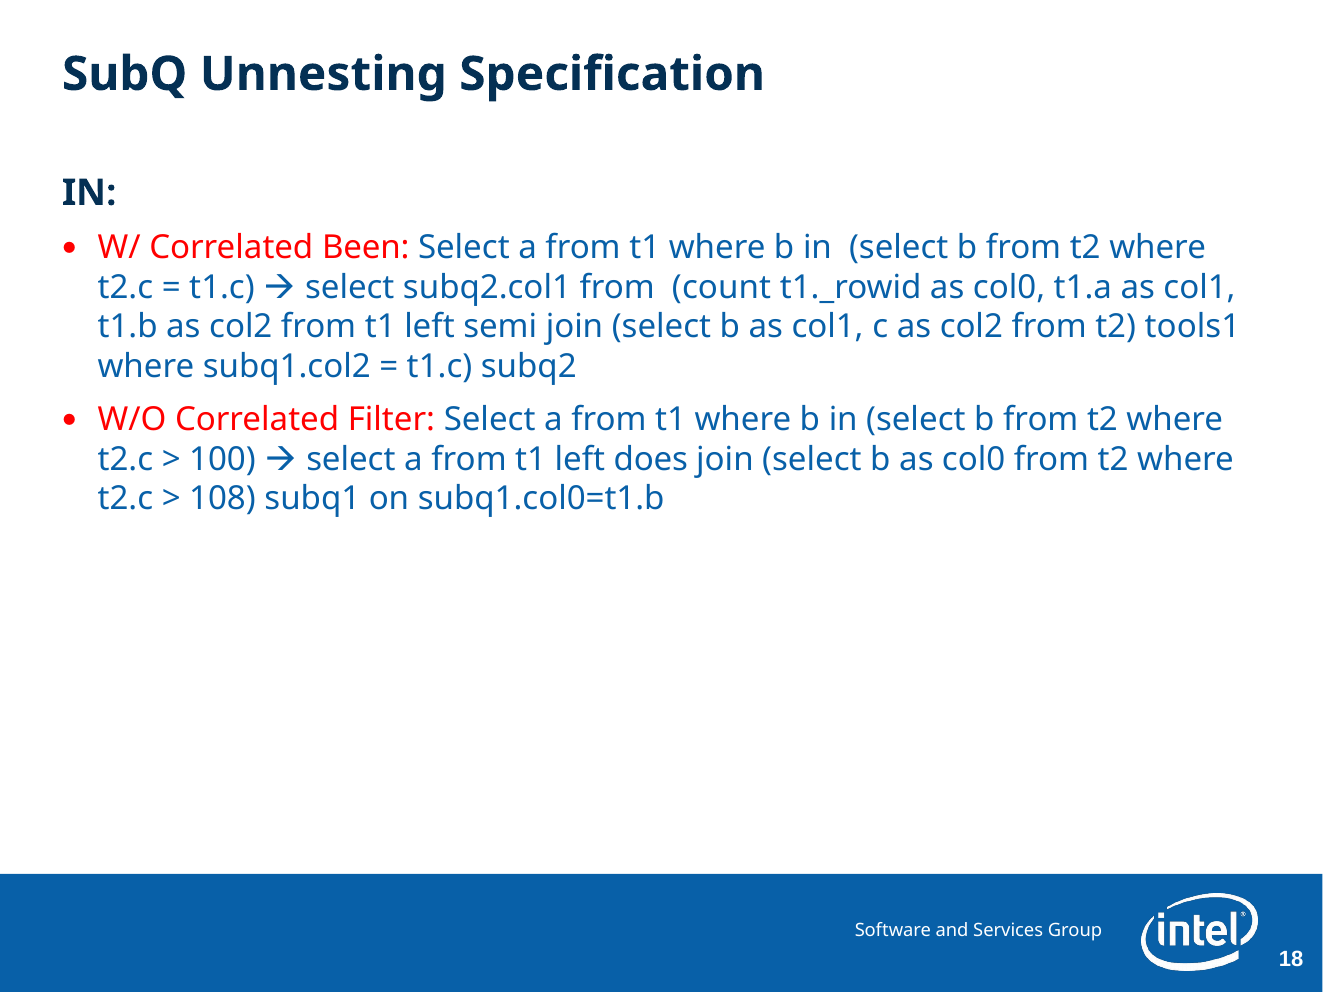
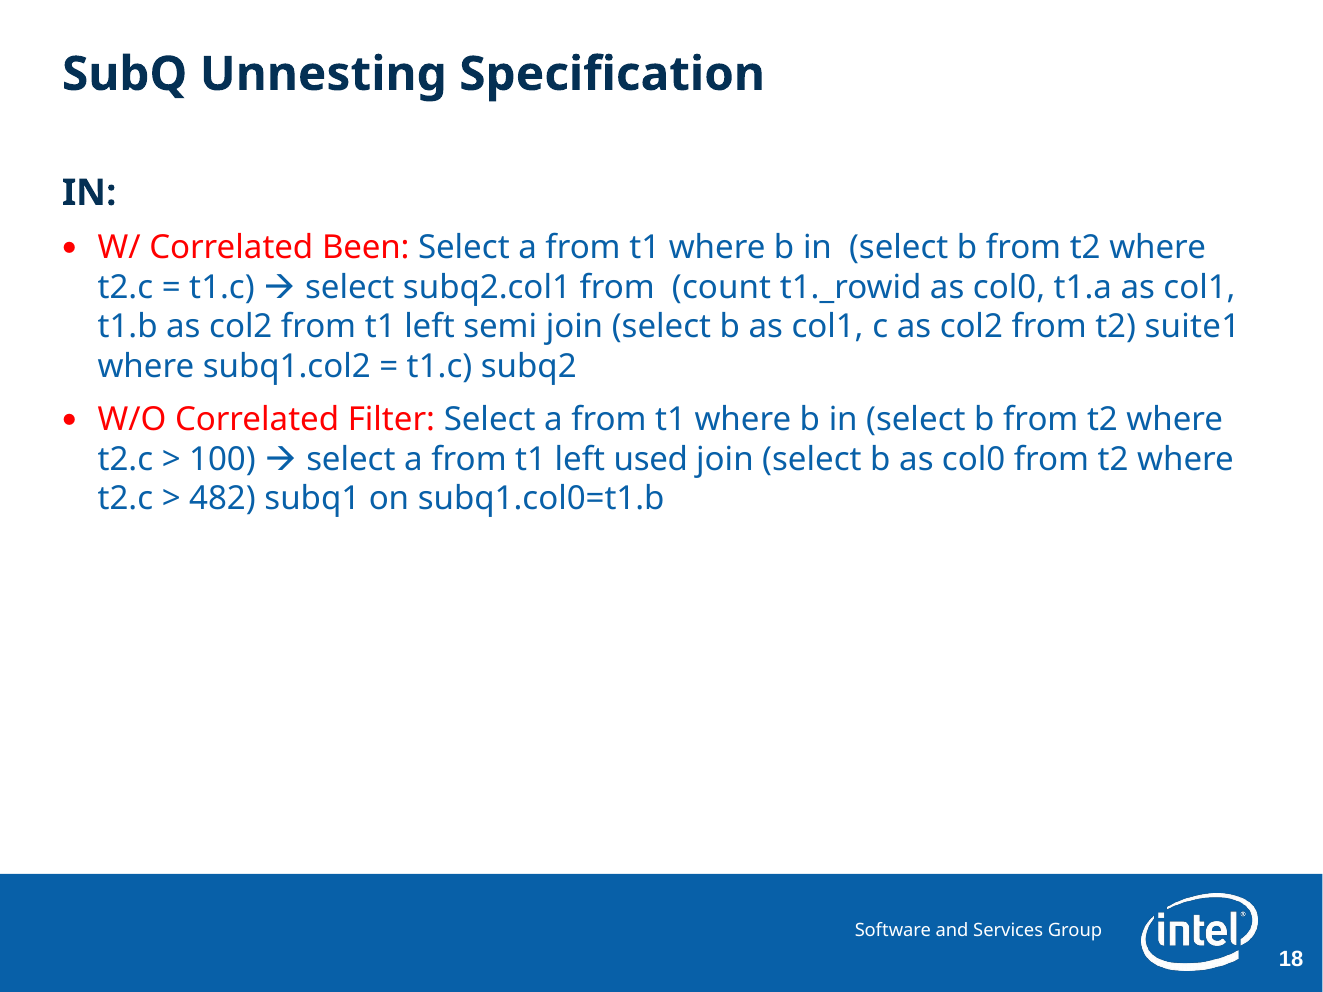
tools1: tools1 -> suite1
does: does -> used
108: 108 -> 482
